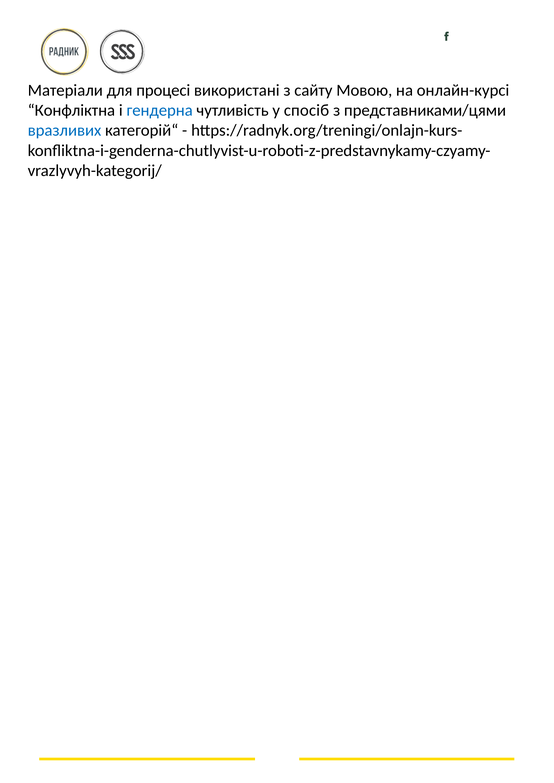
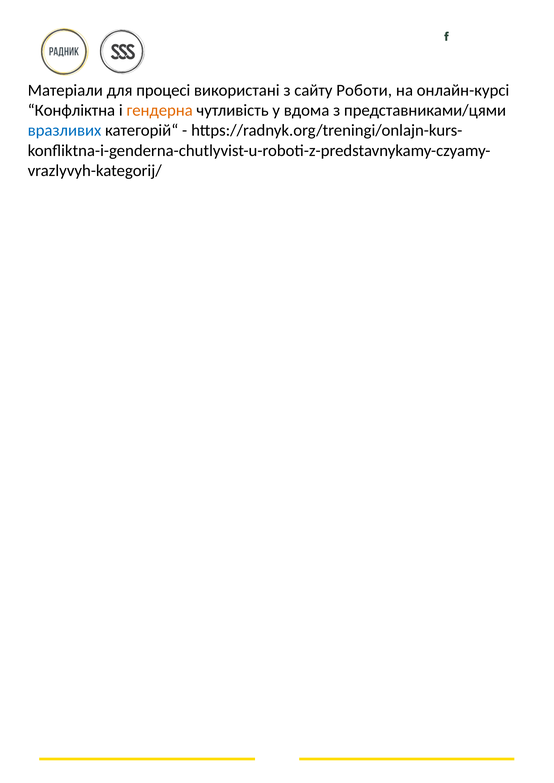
Мовою: Мовою -> Роботи
гендерна colour: blue -> orange
спосіб: спосіб -> вдома
